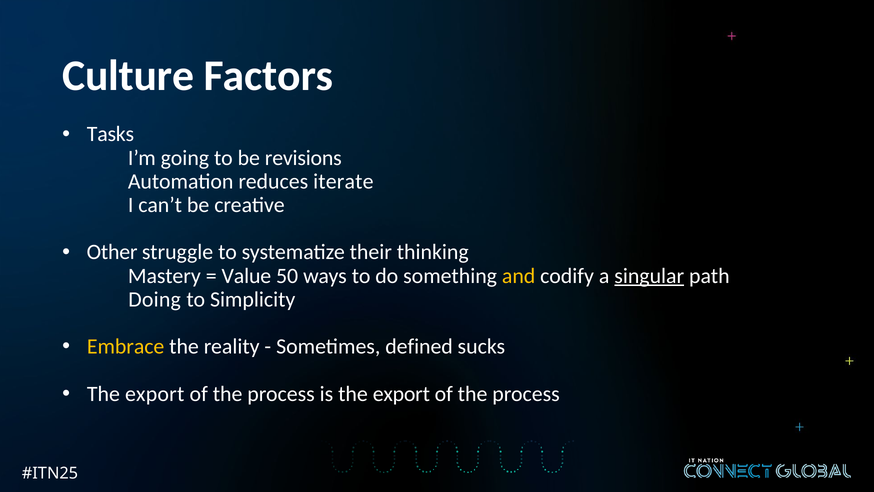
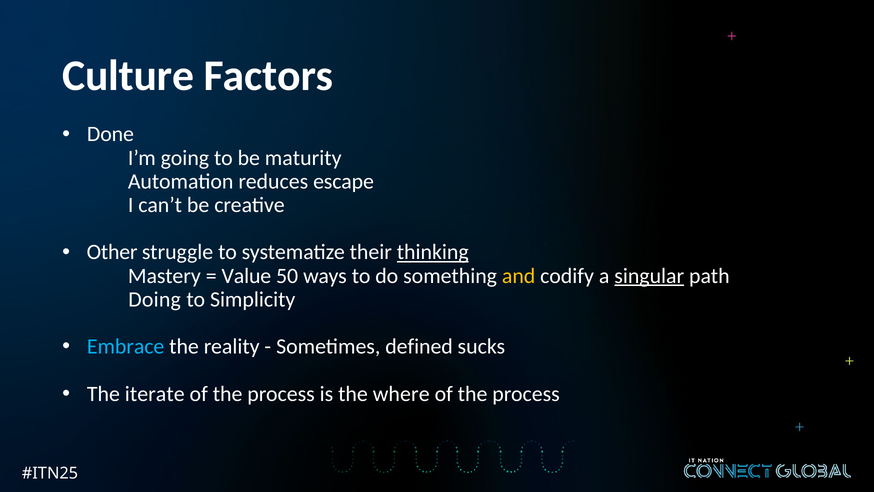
Tasks: Tasks -> Done
revisions: revisions -> maturity
iterate: iterate -> escape
thinking underline: none -> present
Embrace colour: yellow -> light blue
export at (155, 394): export -> iterate
is the export: export -> where
